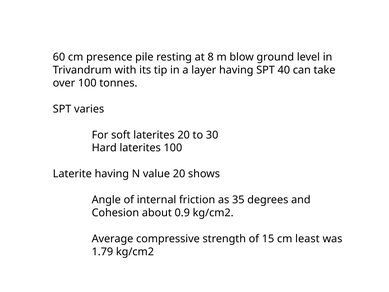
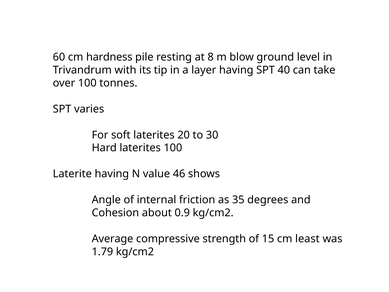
presence: presence -> hardness
value 20: 20 -> 46
